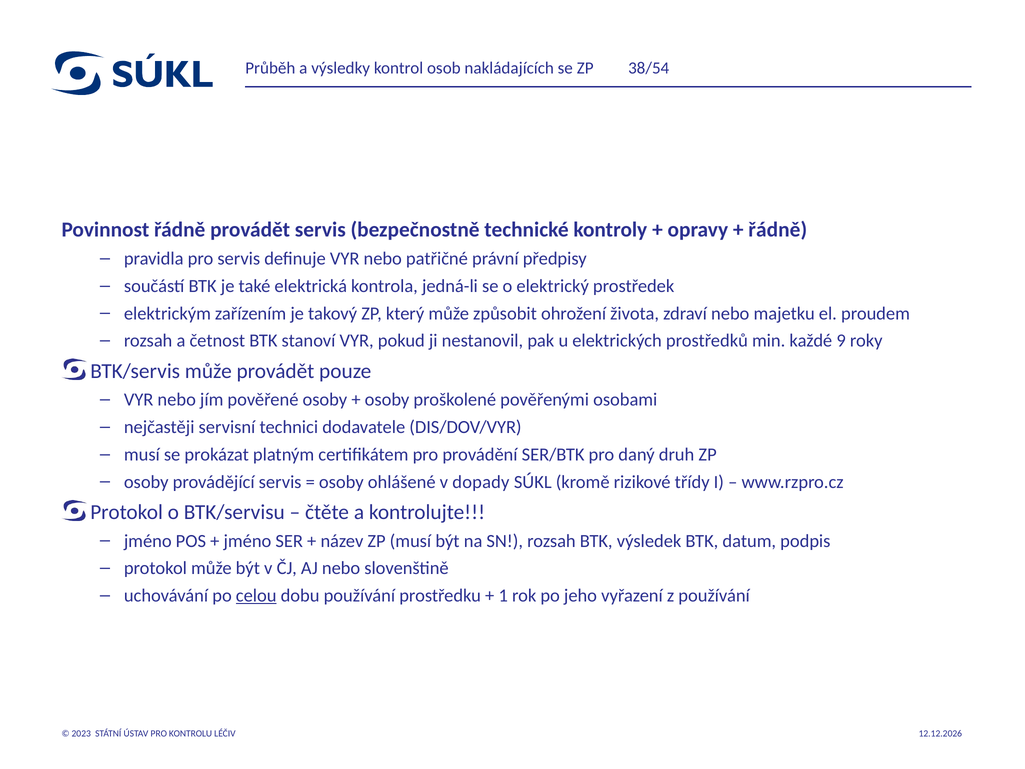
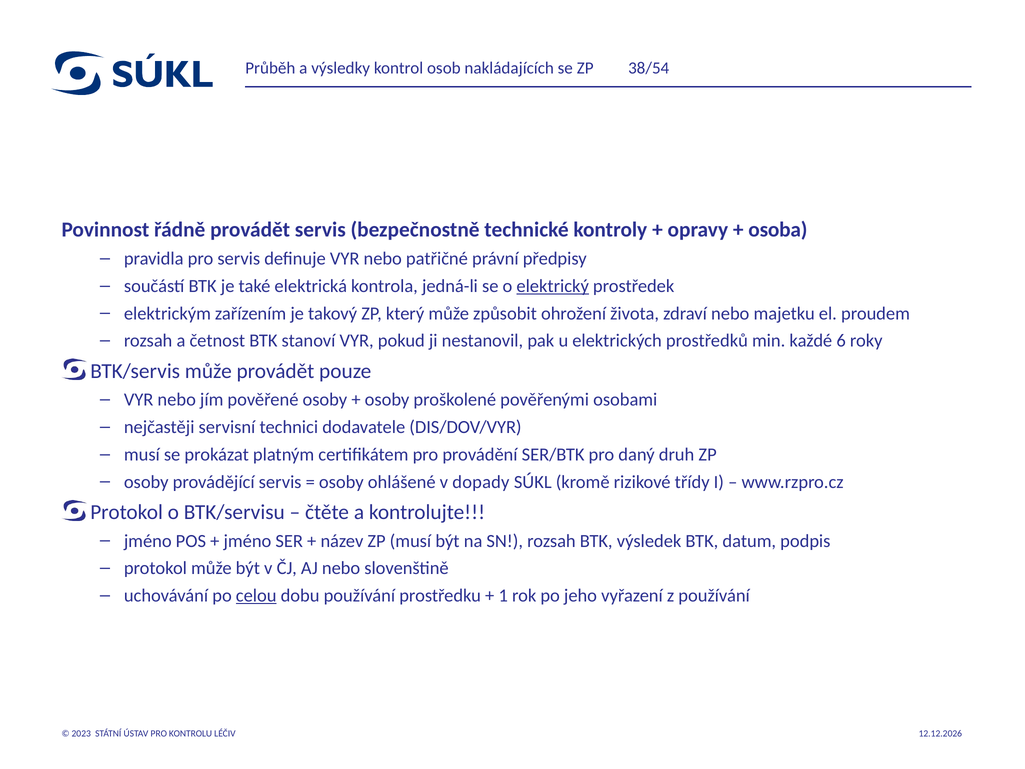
řádně at (778, 230): řádně -> osoba
elektrický underline: none -> present
9: 9 -> 6
